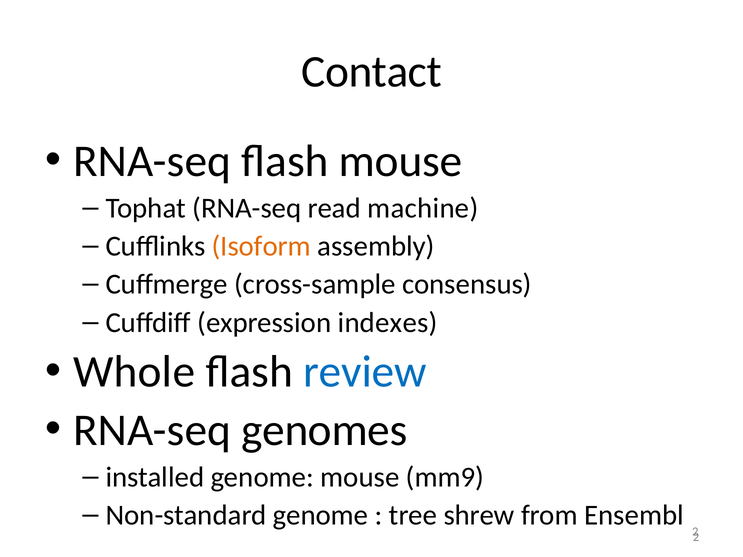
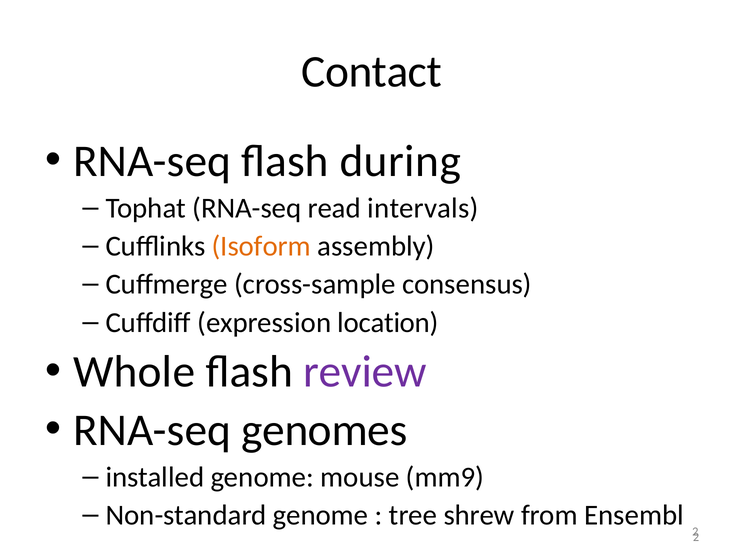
flash mouse: mouse -> during
machine: machine -> intervals
indexes: indexes -> location
review colour: blue -> purple
